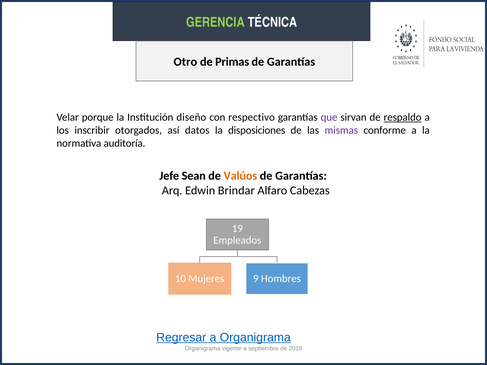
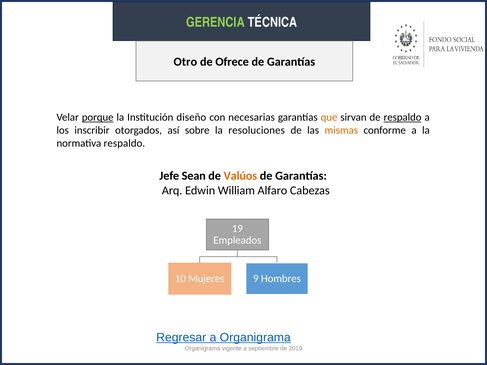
Primas: Primas -> Ofrece
porque underline: none -> present
respectivo: respectivo -> necesarias
que colour: purple -> orange
datos: datos -> sobre
disposiciones: disposiciones -> resoluciones
mismas colour: purple -> orange
normativa auditoría: auditoría -> respaldo
Brindar: Brindar -> William
